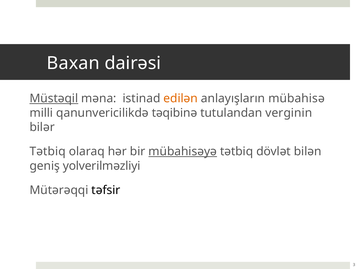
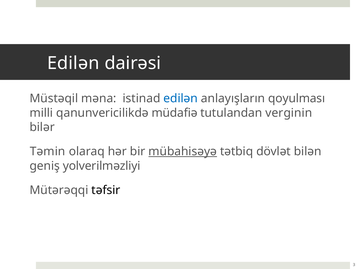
Baxan at (73, 63): Baxan -> Edilən
Müstəqil underline: present -> none
edilən at (181, 99) colour: orange -> blue
mübahisə: mübahisə -> qoyulması
təqibinə: təqibinə -> müdafiə
Tətbiq at (48, 152): Tətbiq -> Təmin
